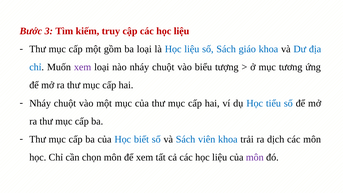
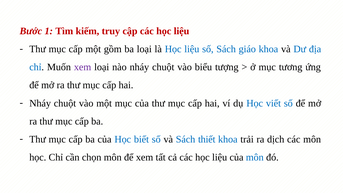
3: 3 -> 1
tiểu: tiểu -> viết
viên: viên -> thiết
môn at (255, 157) colour: purple -> blue
